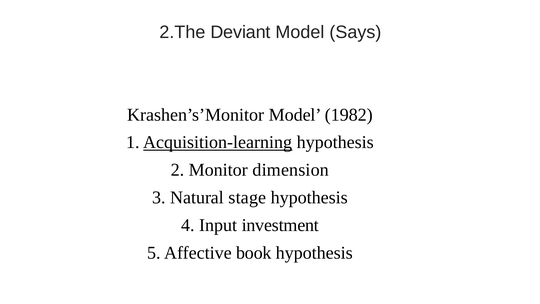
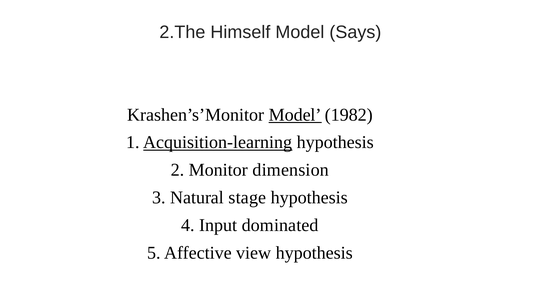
Deviant: Deviant -> Himself
Model at (295, 115) underline: none -> present
investment: investment -> dominated
book: book -> view
